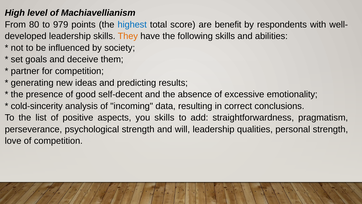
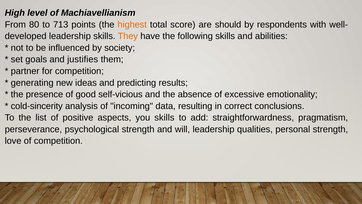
979: 979 -> 713
highest colour: blue -> orange
benefit: benefit -> should
deceive: deceive -> justifies
self-decent: self-decent -> self-vicious
